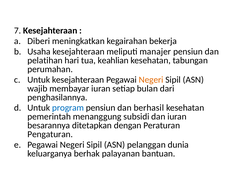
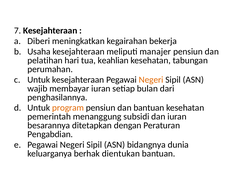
program colour: blue -> orange
dan berhasil: berhasil -> bantuan
Pengaturan: Pengaturan -> Pengabdian
pelanggan: pelanggan -> bidangnya
palayanan: palayanan -> dientukan
